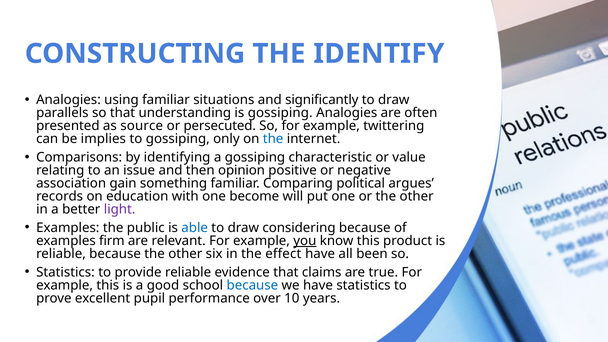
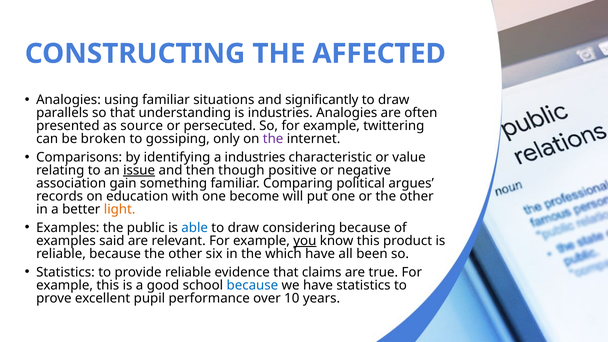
IDENTIFY: IDENTIFY -> AFFECTED
is gossiping: gossiping -> industries
implies: implies -> broken
the at (273, 139) colour: blue -> purple
a gossiping: gossiping -> industries
issue underline: none -> present
opinion: opinion -> though
light colour: purple -> orange
firm: firm -> said
effect: effect -> which
